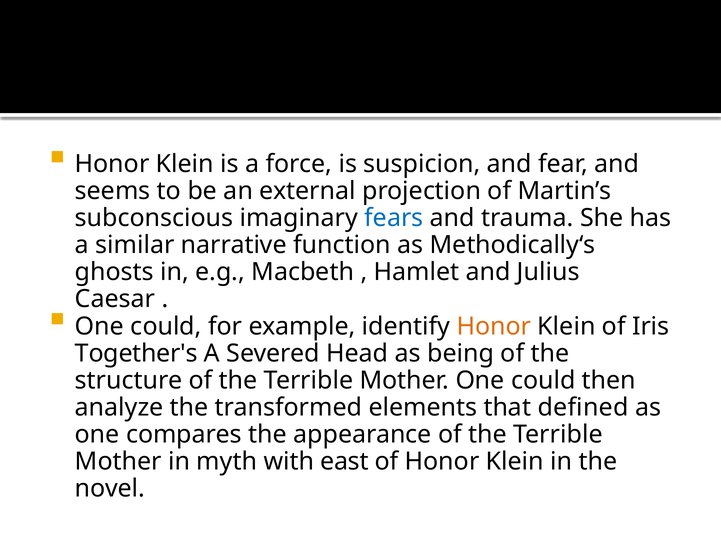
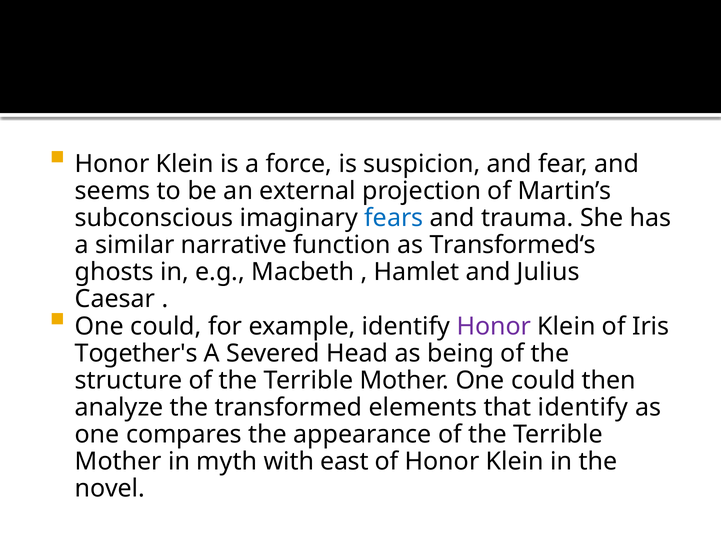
Methodically‘s: Methodically‘s -> Transformed‘s
Honor at (494, 326) colour: orange -> purple
that defined: defined -> identify
